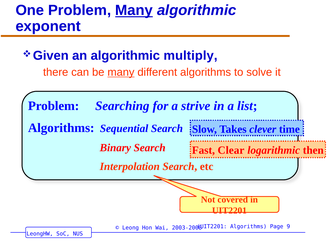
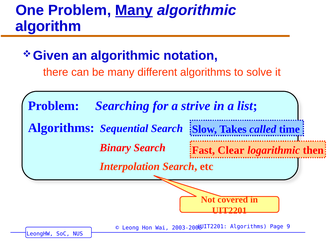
exponent: exponent -> algorithm
multiply: multiply -> notation
many at (121, 72) underline: present -> none
clever: clever -> called
